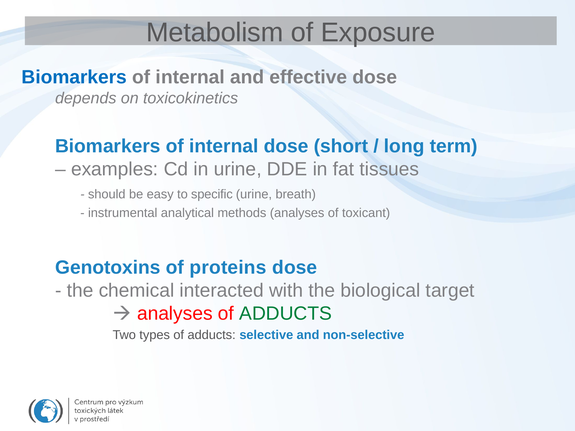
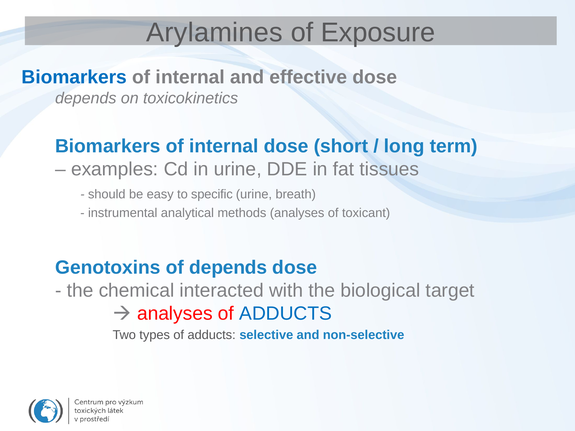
Metabolism: Metabolism -> Arylamines
of proteins: proteins -> depends
ADDUCTS at (286, 314) colour: green -> blue
